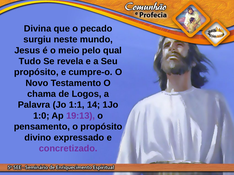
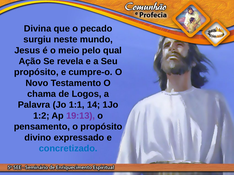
Tudo: Tudo -> Ação
1:0: 1:0 -> 1:2
concretizado colour: purple -> blue
